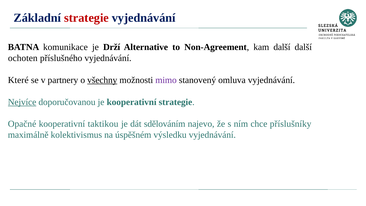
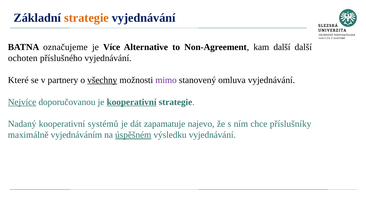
strategie at (86, 18) colour: red -> orange
komunikace: komunikace -> označujeme
Drží: Drží -> Více
kooperativní at (132, 102) underline: none -> present
Opačné: Opačné -> Nadaný
taktikou: taktikou -> systémů
sdělováním: sdělováním -> zapamatuje
kolektivismus: kolektivismus -> vyjednáváním
úspěšném underline: none -> present
